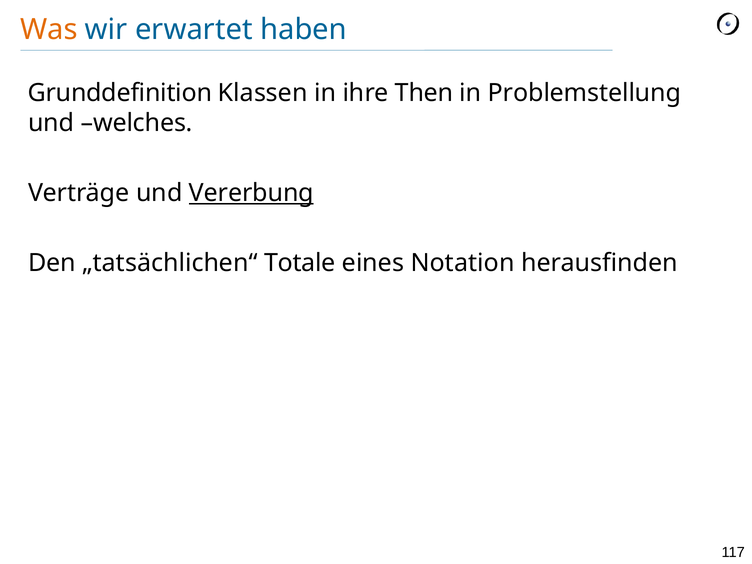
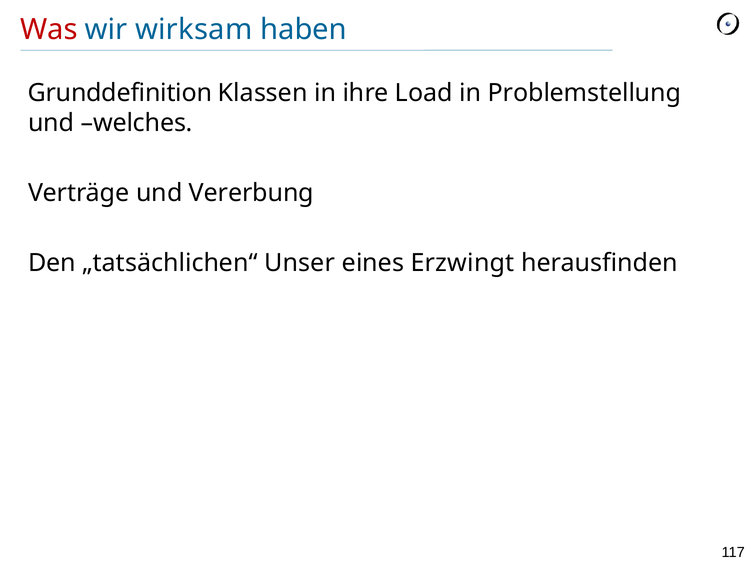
Was colour: orange -> red
erwartet: erwartet -> wirksam
Then: Then -> Load
Vererbung underline: present -> none
Totale: Totale -> Unser
Notation: Notation -> Erzwingt
